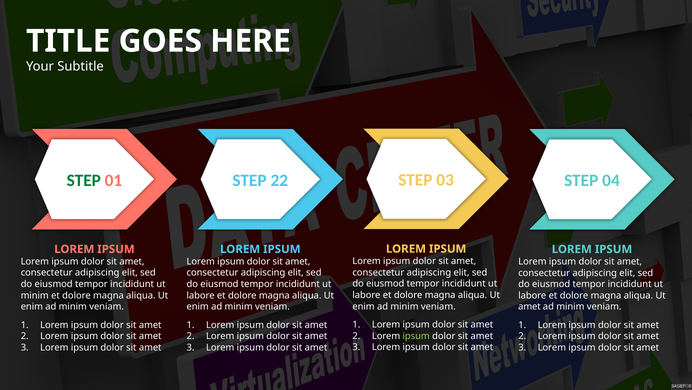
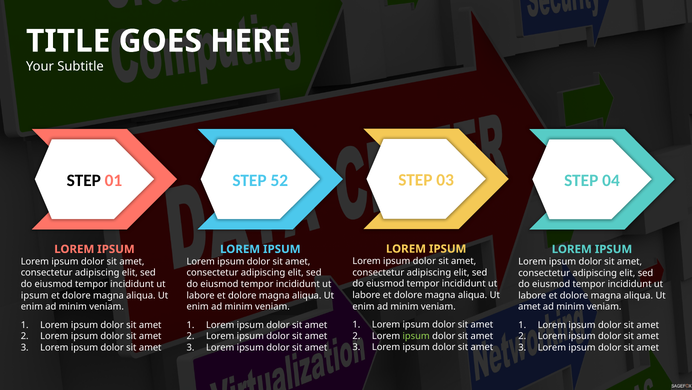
STEP at (84, 180) colour: green -> black
22: 22 -> 52
minim at (35, 295): minim -> ipsum
